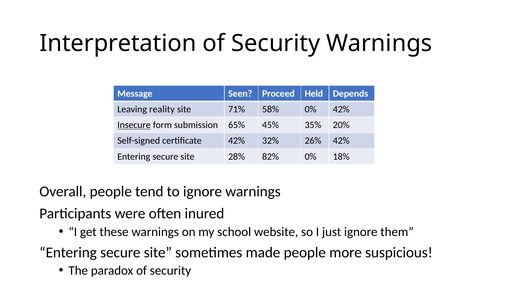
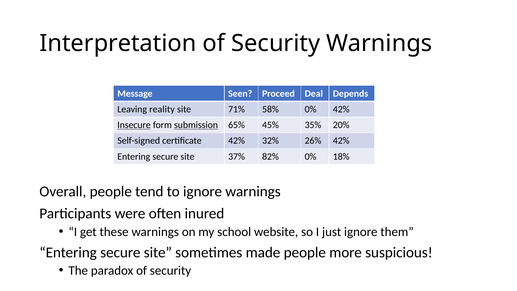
Held: Held -> Deal
submission underline: none -> present
28%: 28% -> 37%
